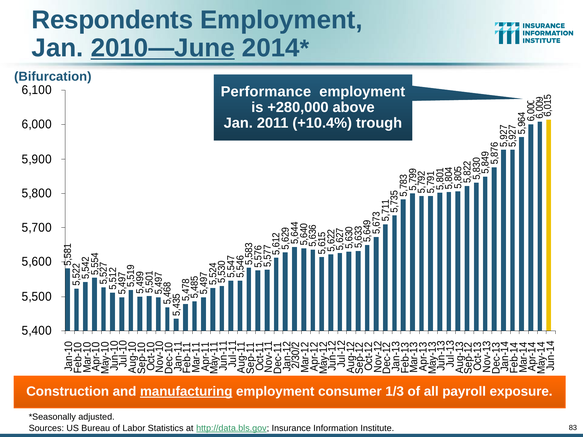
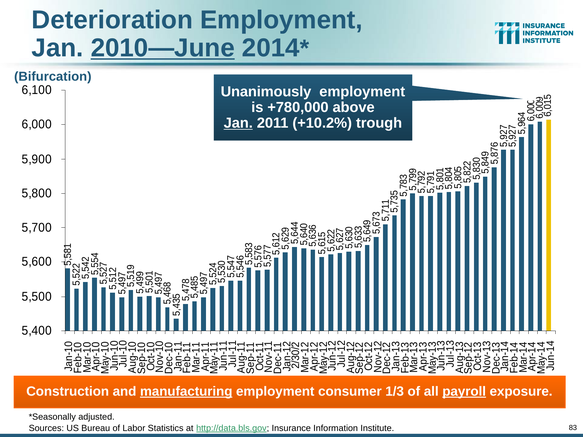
Respondents: Respondents -> Deterioration
Performance: Performance -> Unanimously
+280,000: +280,000 -> +780,000
Jan at (238, 123) underline: none -> present
+10.4%: +10.4% -> +10.2%
payroll underline: none -> present
